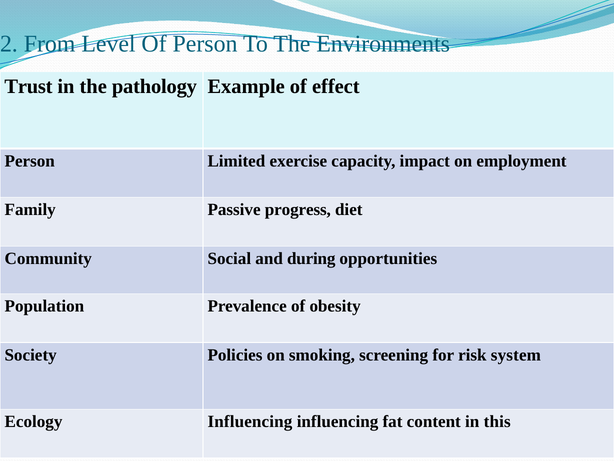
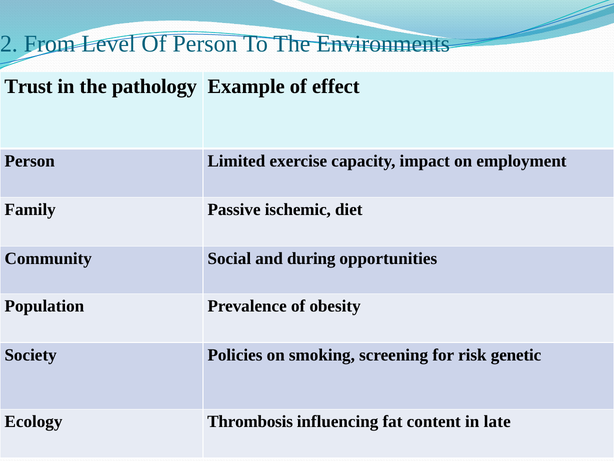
progress: progress -> ischemic
system: system -> genetic
Ecology Influencing: Influencing -> Thrombosis
this: this -> late
